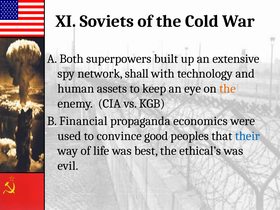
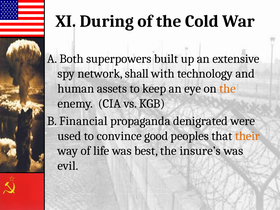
Soviets: Soviets -> During
economics: economics -> denigrated
their colour: blue -> orange
ethical’s: ethical’s -> insure’s
